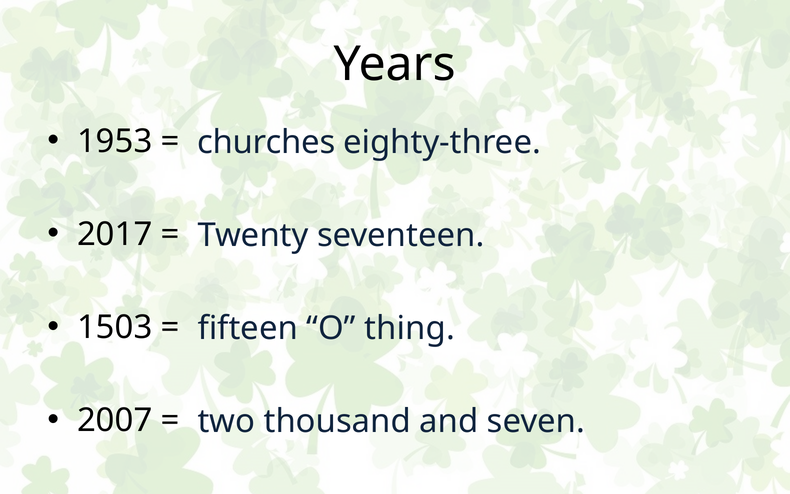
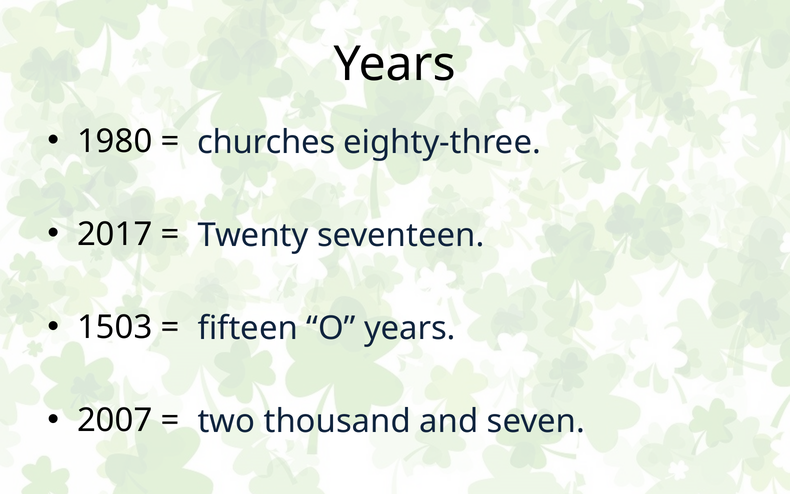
1953: 1953 -> 1980
O thing: thing -> years
